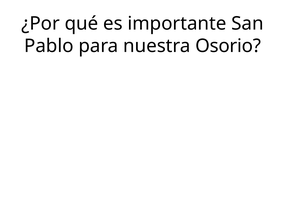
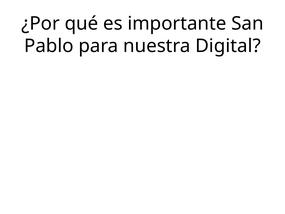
Osorio: Osorio -> Digital
